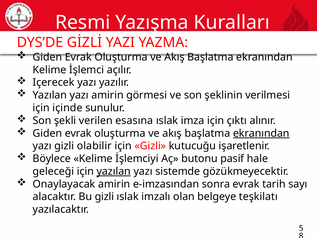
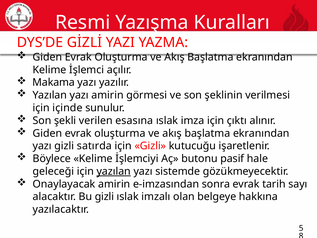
Içerecek: Içerecek -> Makama
ekranından at (261, 133) underline: present -> none
olabilir: olabilir -> satırda
teşkilatı: teşkilatı -> hakkına
